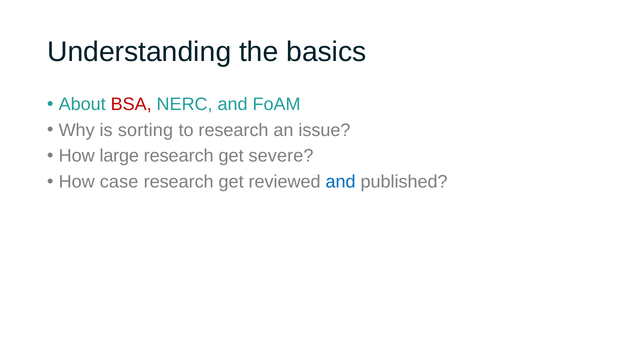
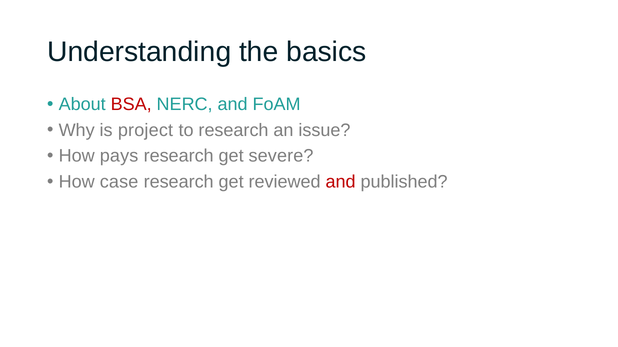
sorting: sorting -> project
large: large -> pays
and at (341, 182) colour: blue -> red
